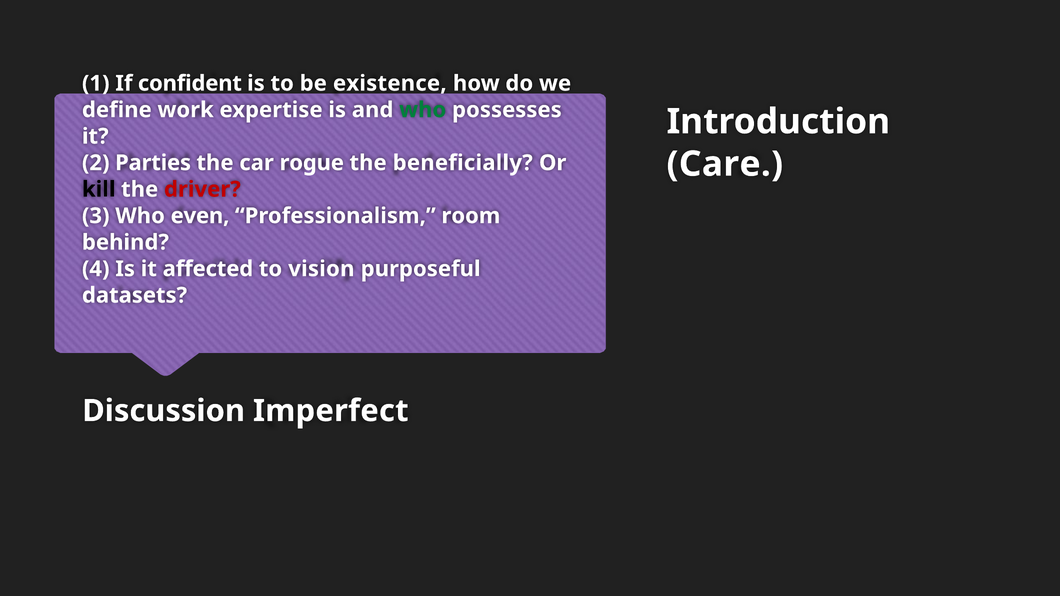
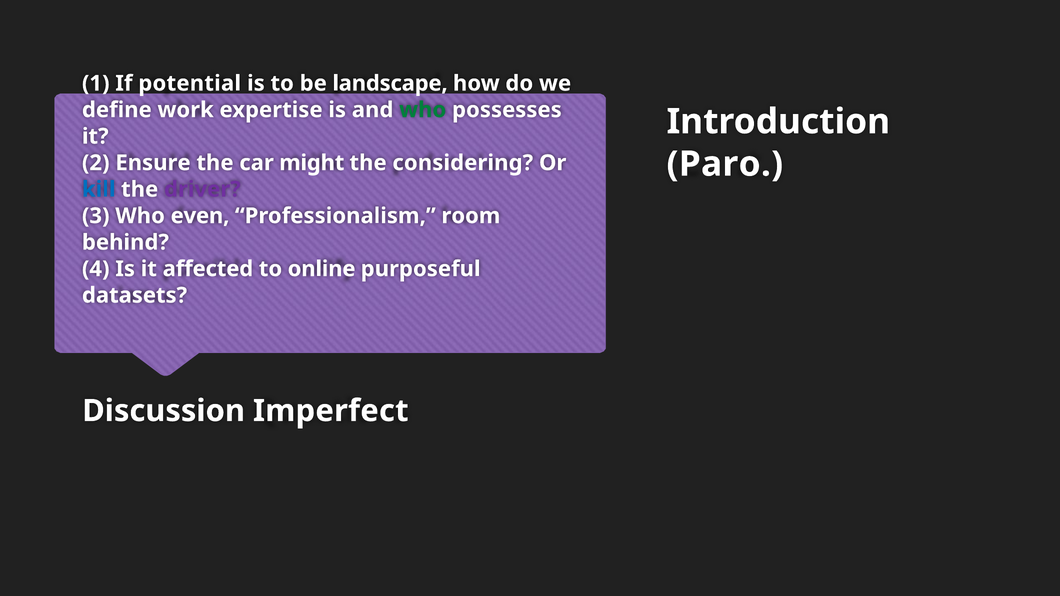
confident: confident -> potential
existence: existence -> landscape
Care: Care -> Paro
Parties: Parties -> Ensure
rogue: rogue -> might
beneficially: beneficially -> considering
kill colour: black -> blue
driver colour: red -> purple
vision: vision -> online
